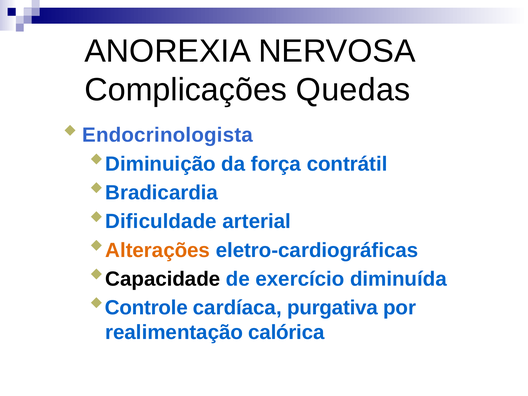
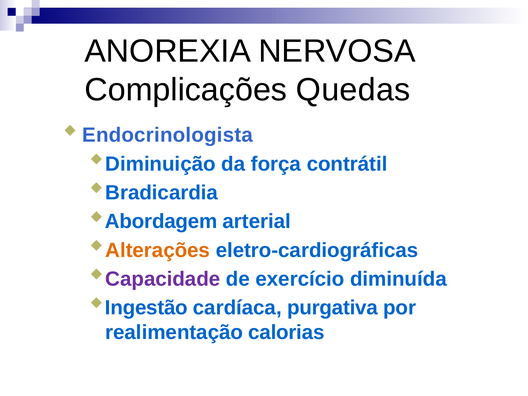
Dificuldade: Dificuldade -> Abordagem
Capacidade colour: black -> purple
Controle: Controle -> Ingestão
calórica: calórica -> calorias
